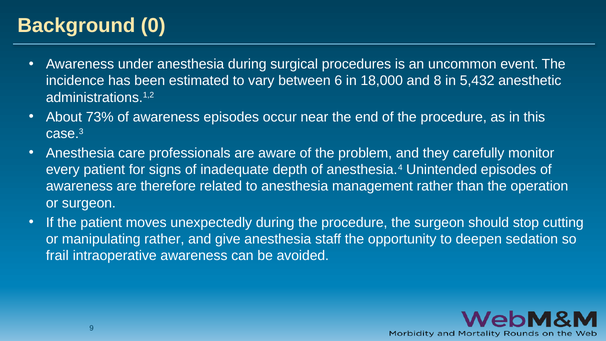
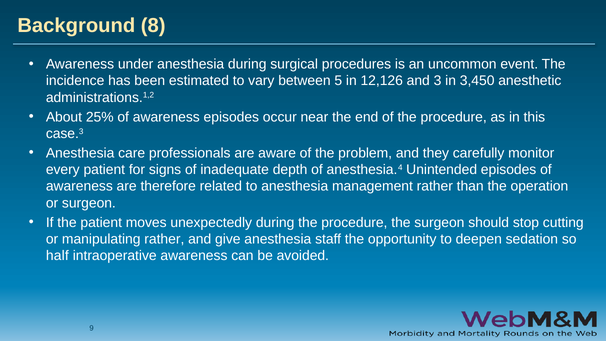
0: 0 -> 8
6: 6 -> 5
18,000: 18,000 -> 12,126
8: 8 -> 3
5,432: 5,432 -> 3,450
73%: 73% -> 25%
frail: frail -> half
